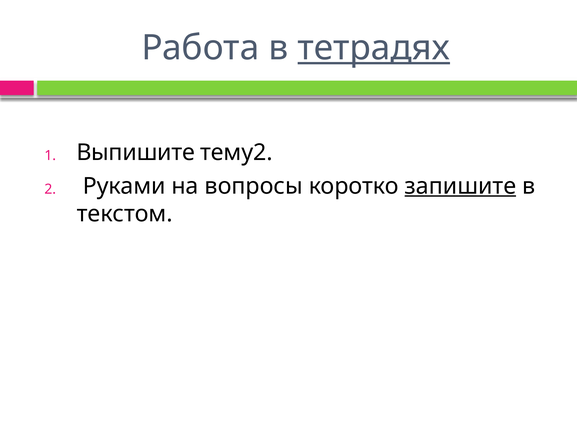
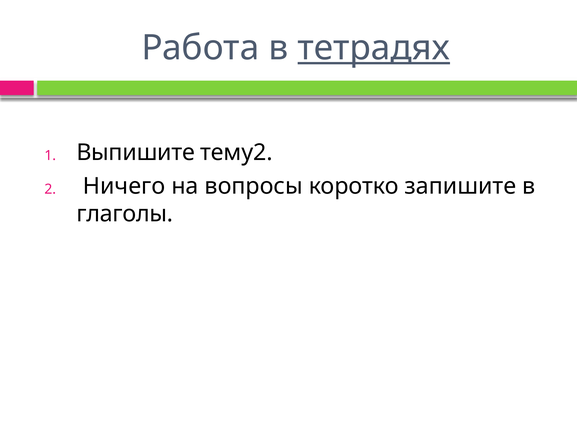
Руками: Руками -> Ничего
запишите underline: present -> none
текстом: текстом -> глаголы
